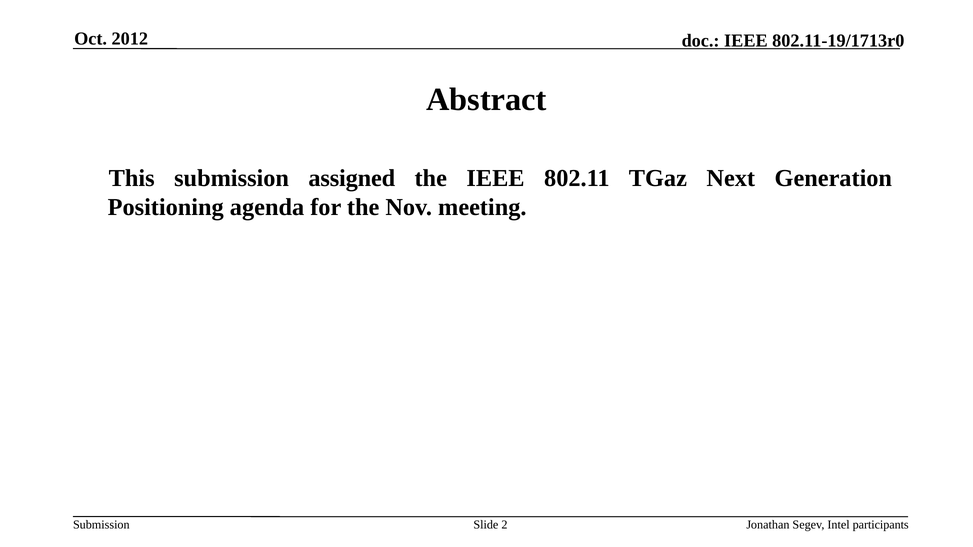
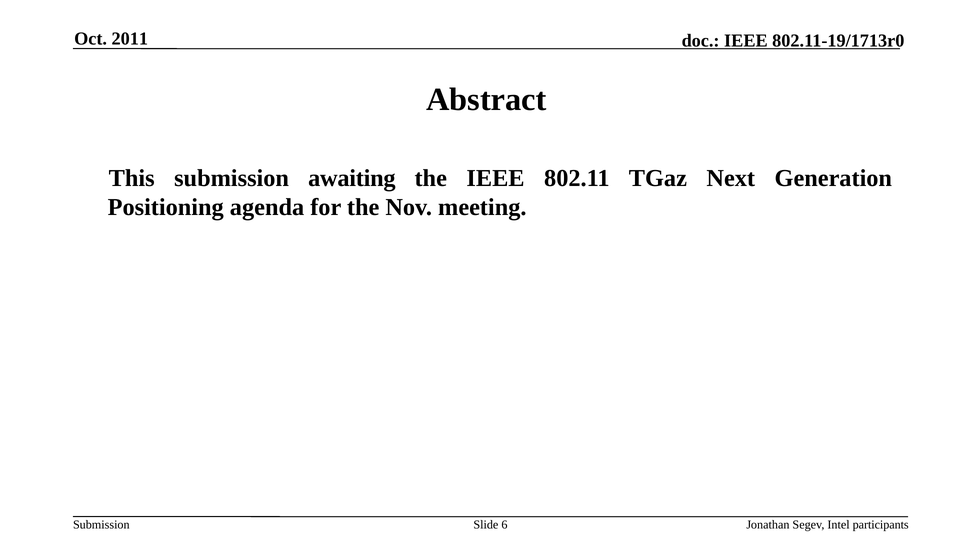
2012: 2012 -> 2011
assigned: assigned -> awaiting
2: 2 -> 6
